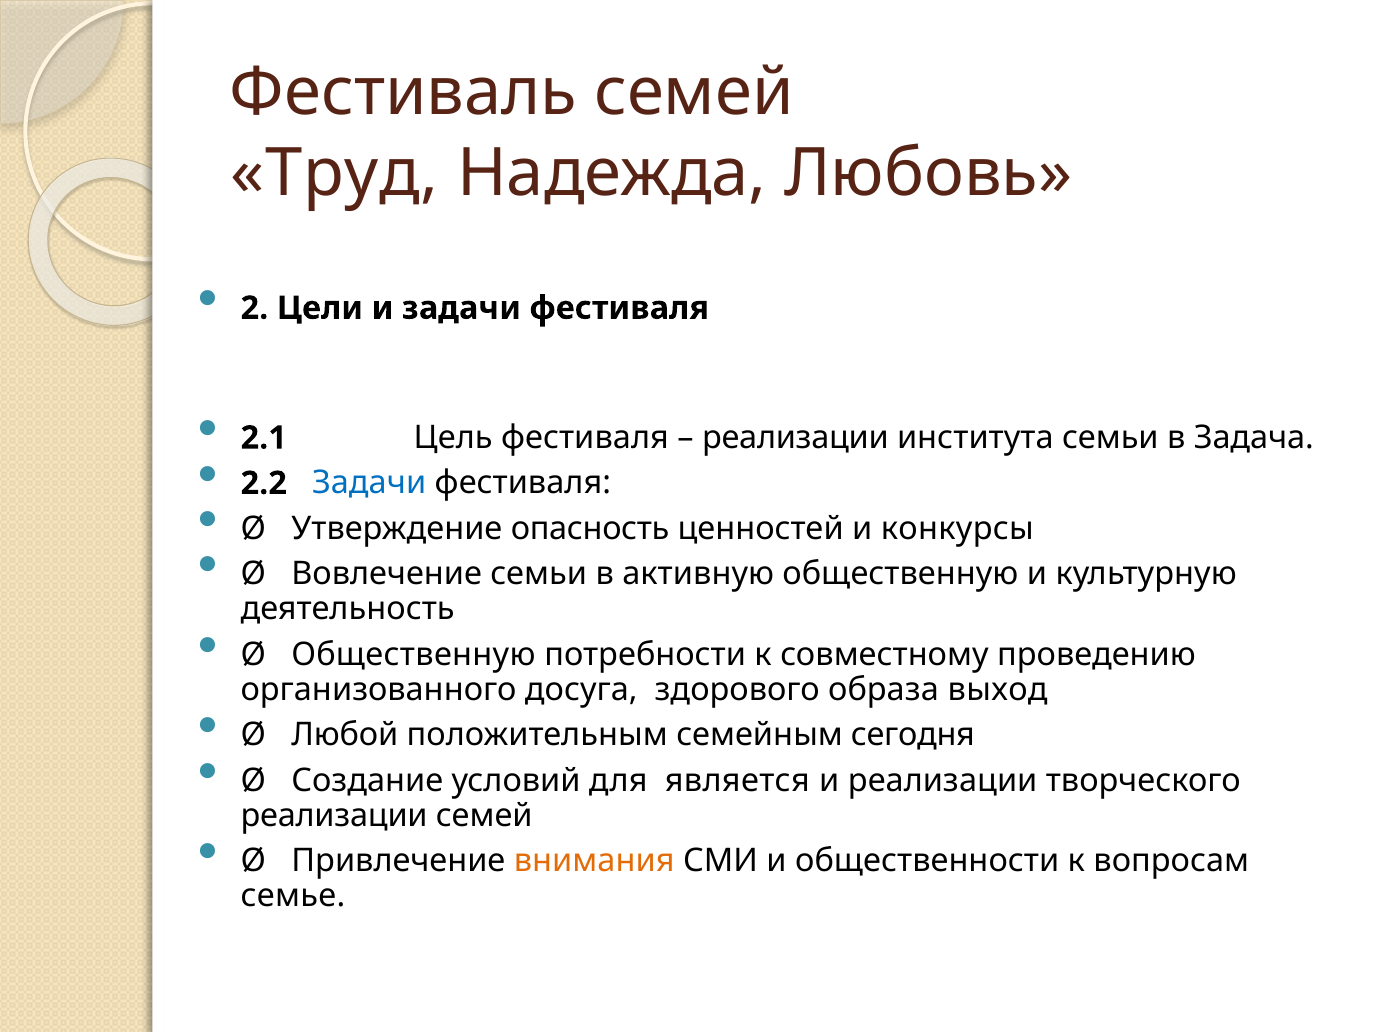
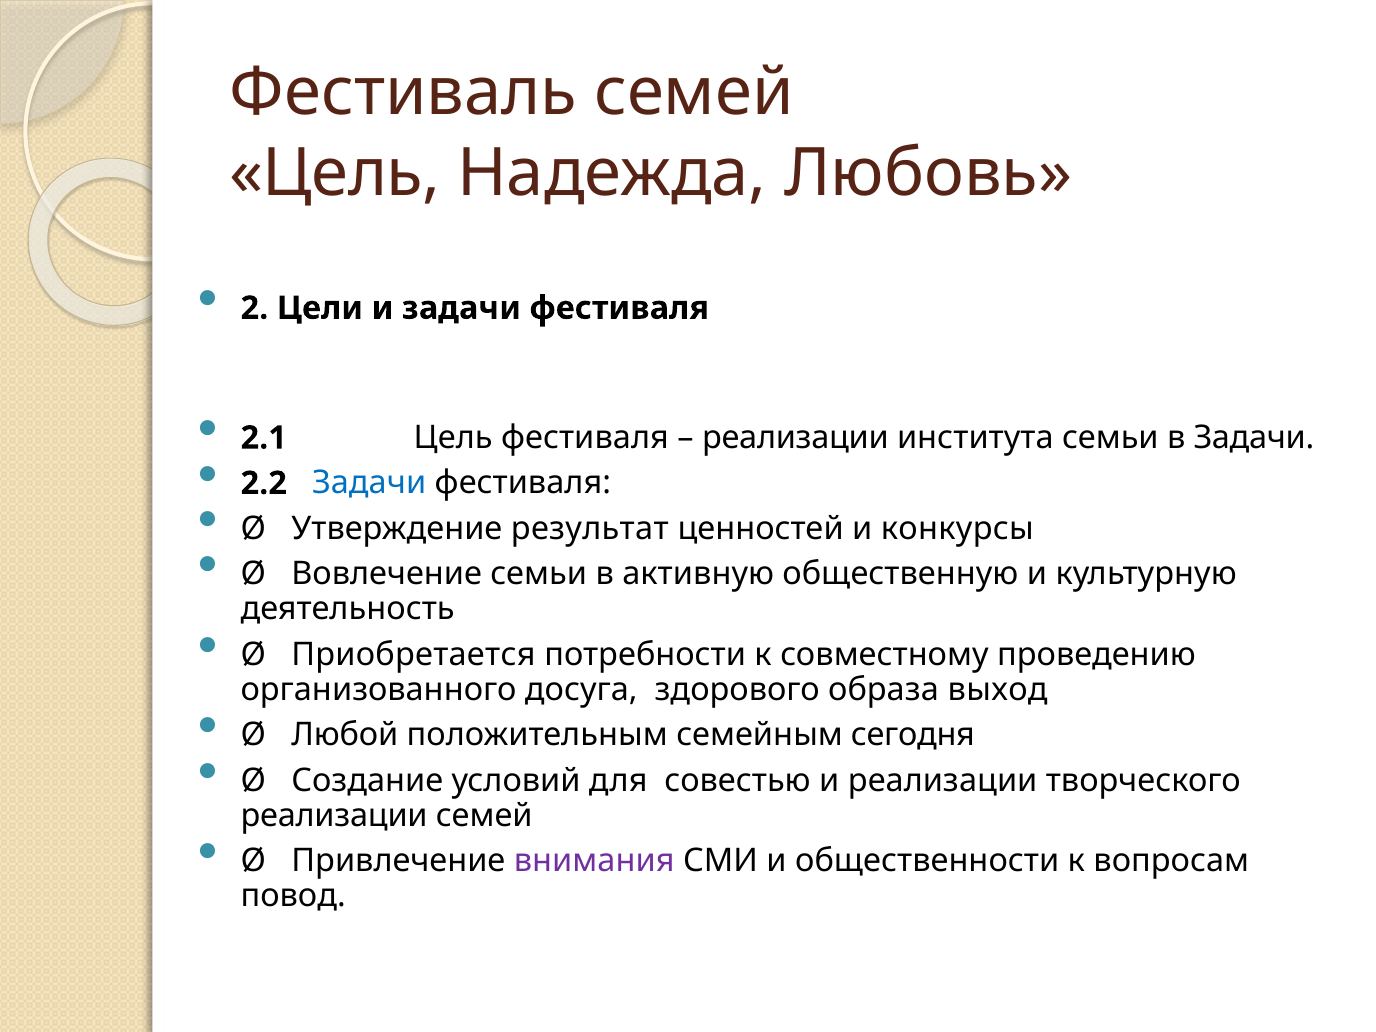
Труд at (334, 173): Труд -> Цель
в Задача: Задача -> Задачи
опасность: опасность -> результат
Ø Общественную: Общественную -> Приобретается
является: является -> совестью
внимания colour: orange -> purple
семье: семье -> повод
